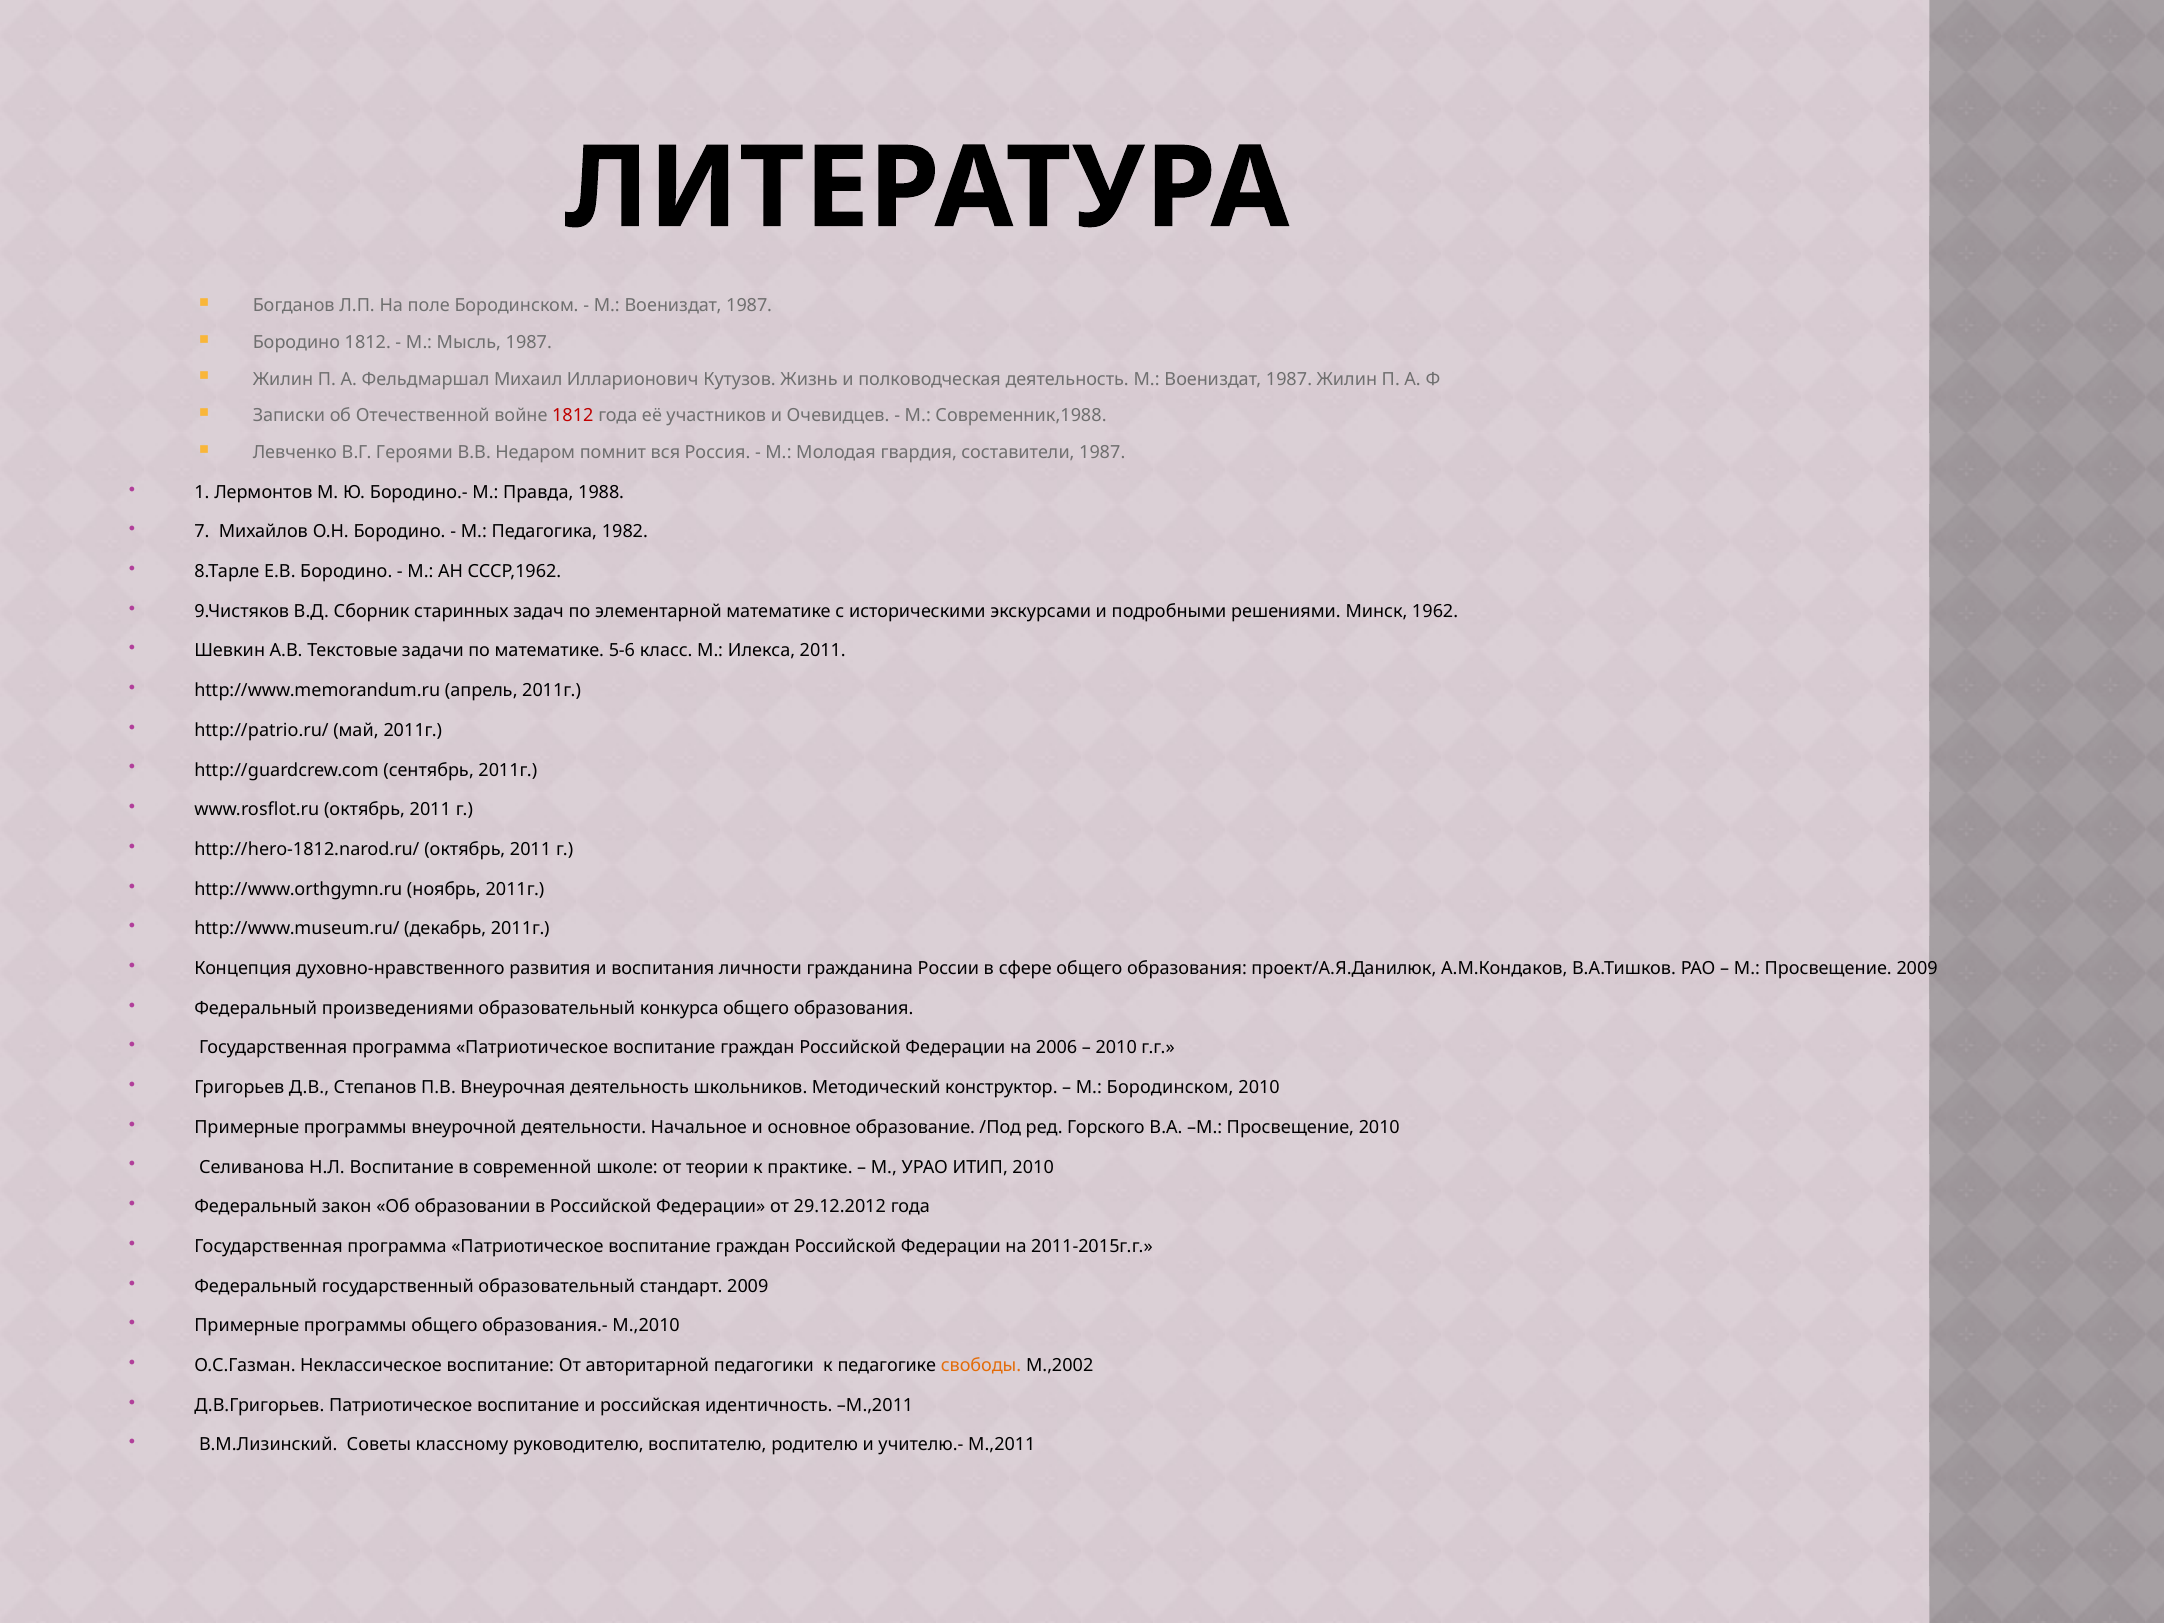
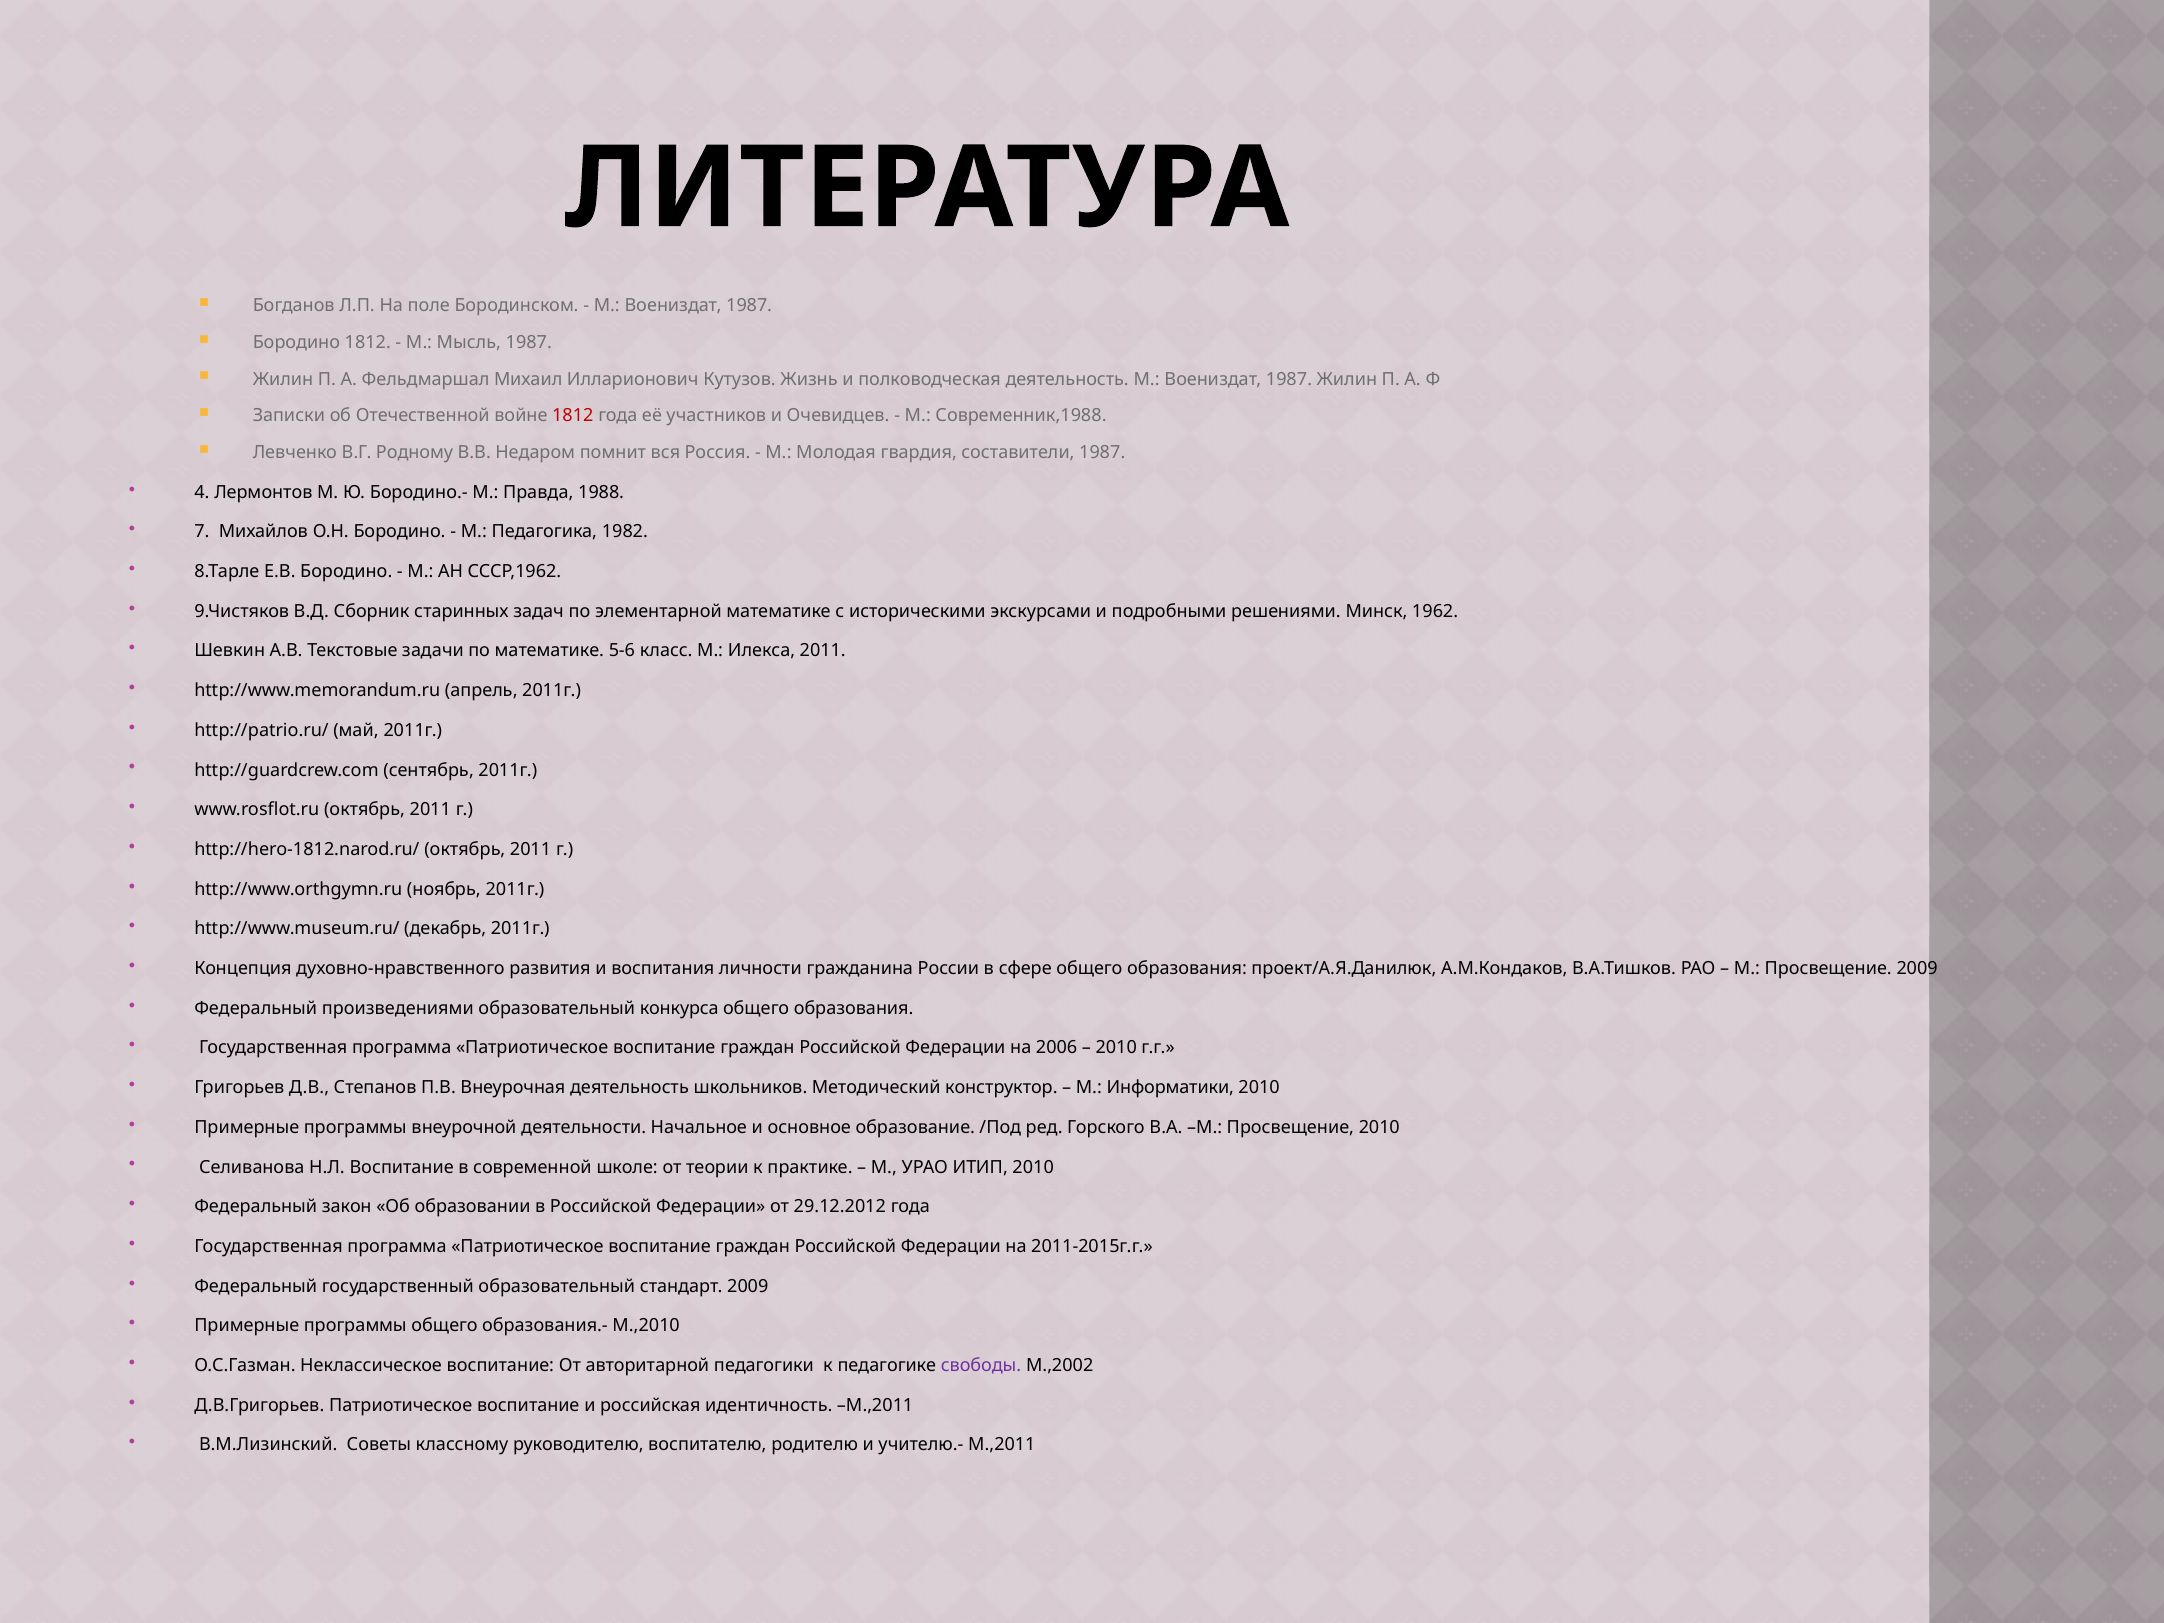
Героями: Героями -> Родному
1: 1 -> 4
М Бородинском: Бородинском -> Информатики
свободы colour: orange -> purple
